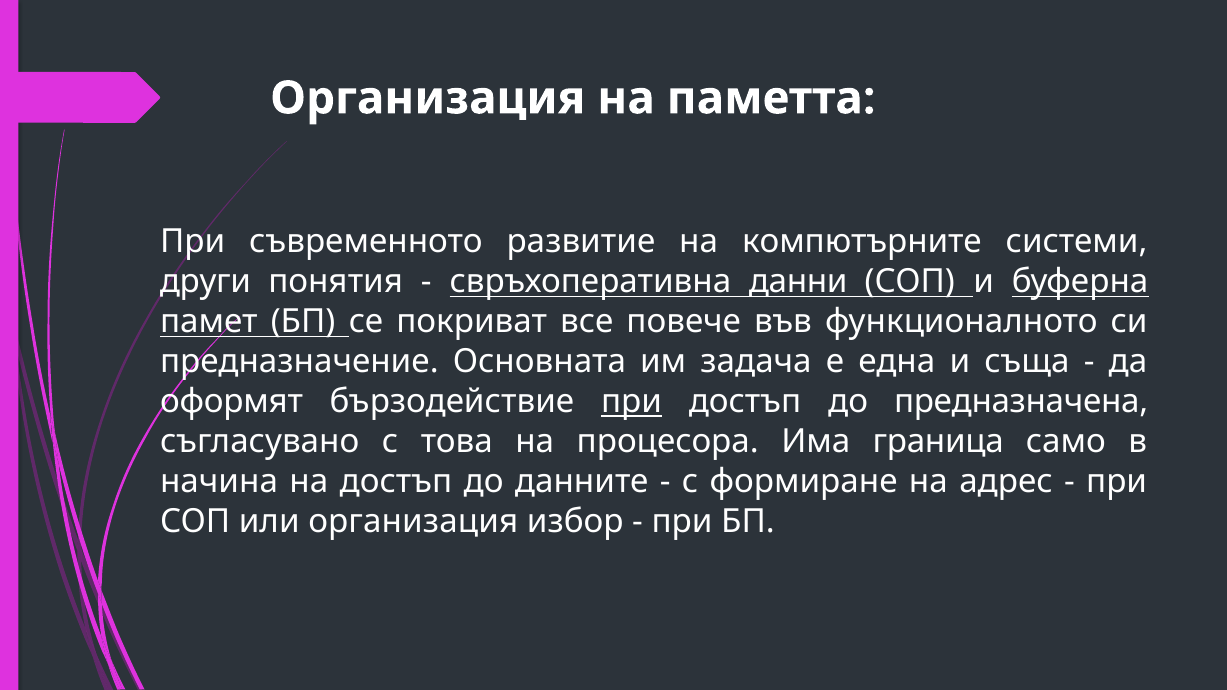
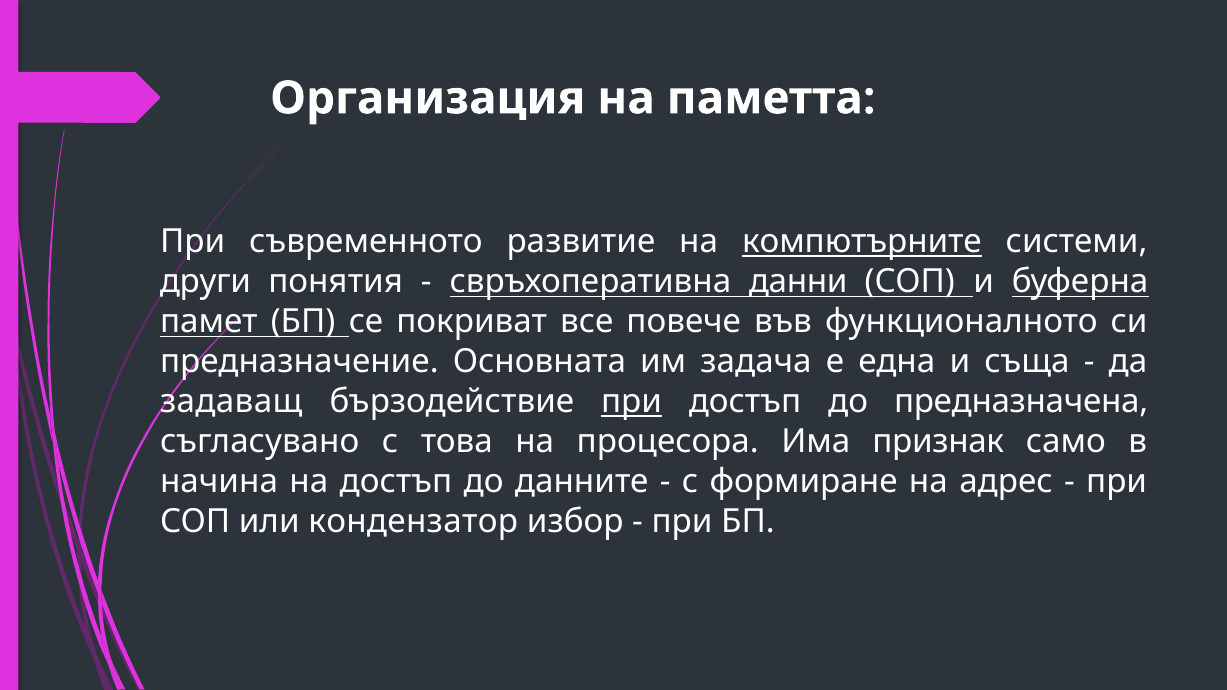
компютърните underline: none -> present
оформят: оформят -> задаващ
граница: граница -> признак
или организация: организация -> кондензатор
